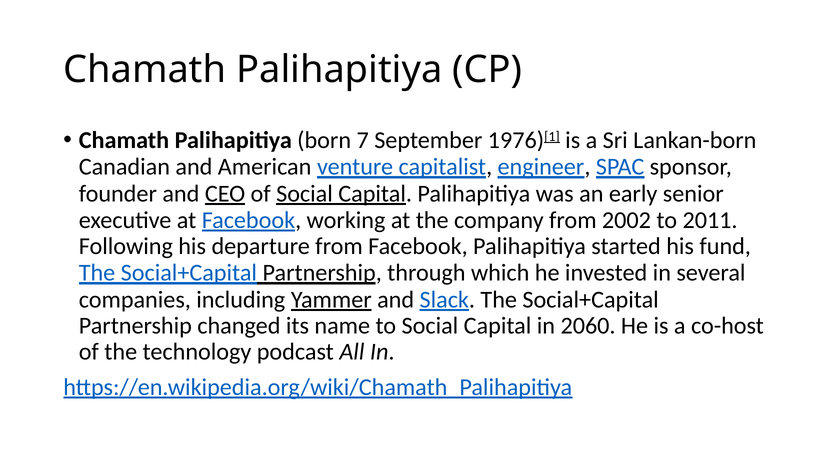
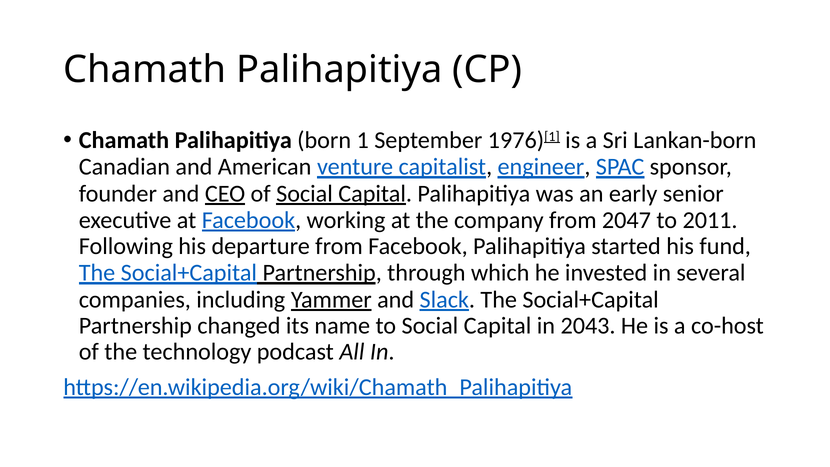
7: 7 -> 1
2002: 2002 -> 2047
2060: 2060 -> 2043
